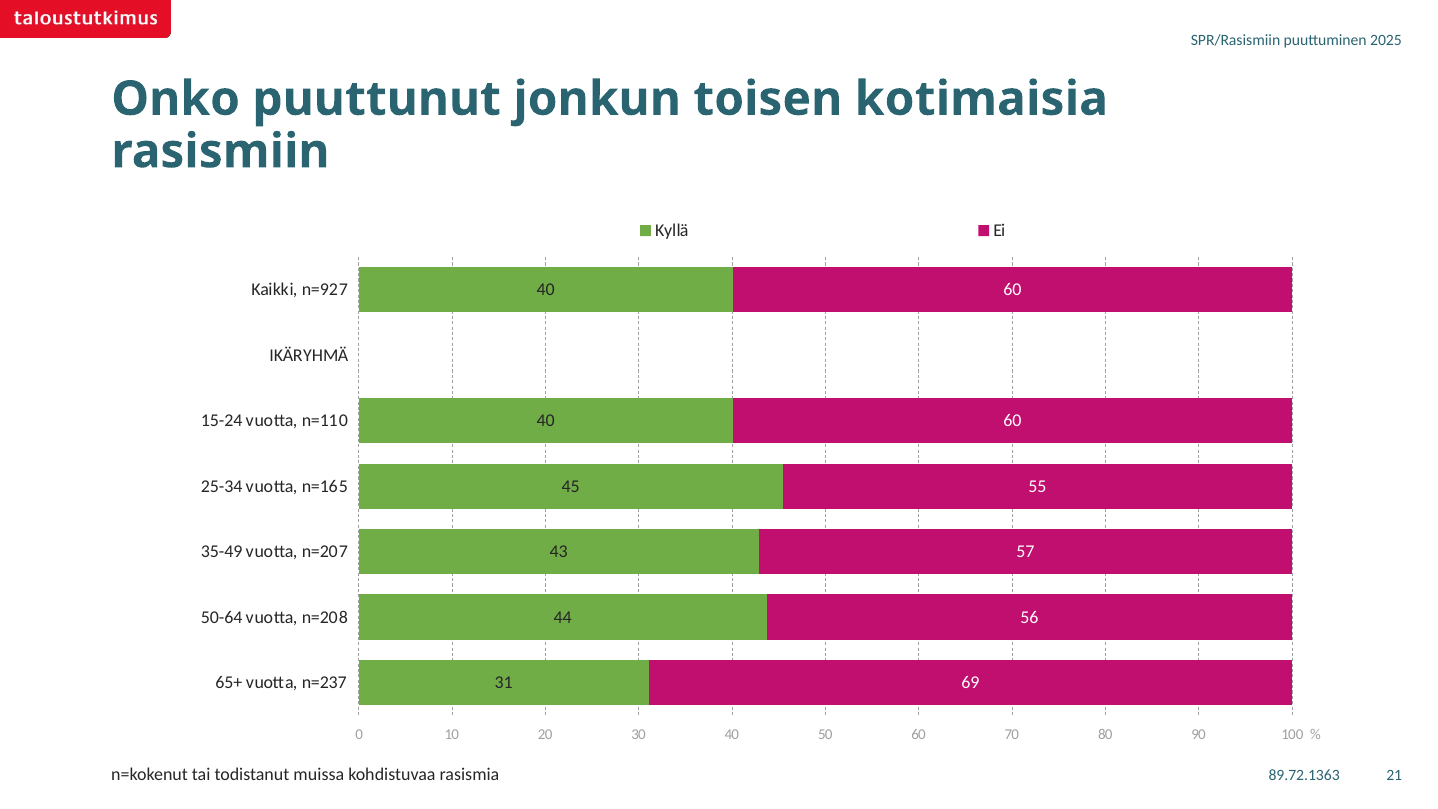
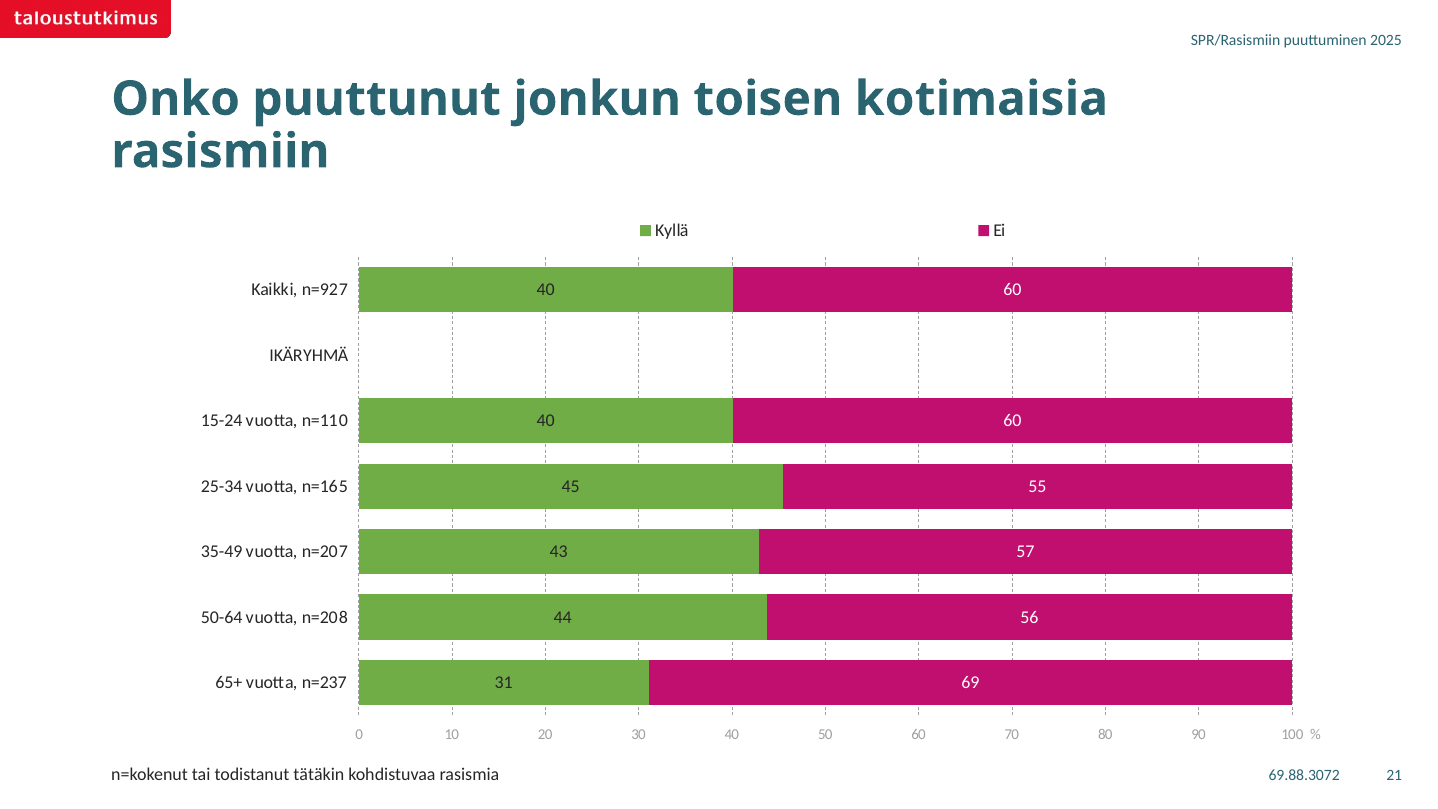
muissa: muissa -> tätäkin
89.72.1363: 89.72.1363 -> 69.88.3072
